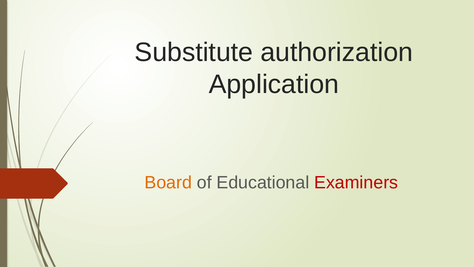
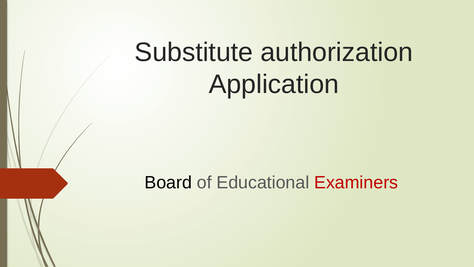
Board colour: orange -> black
